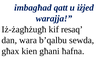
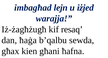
qatt: qatt -> lejn
wara: wara -> ħaġa
